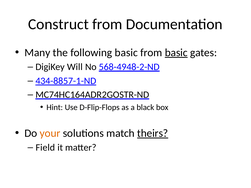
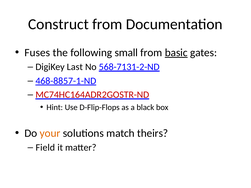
Many: Many -> Fuses
following basic: basic -> small
Will: Will -> Last
568-4948-2-ND: 568-4948-2-ND -> 568-7131-2-ND
434-8857-1-ND: 434-8857-1-ND -> 468-8857-1-ND
MC74HC164ADR2GOSTR-ND colour: black -> red
theirs underline: present -> none
